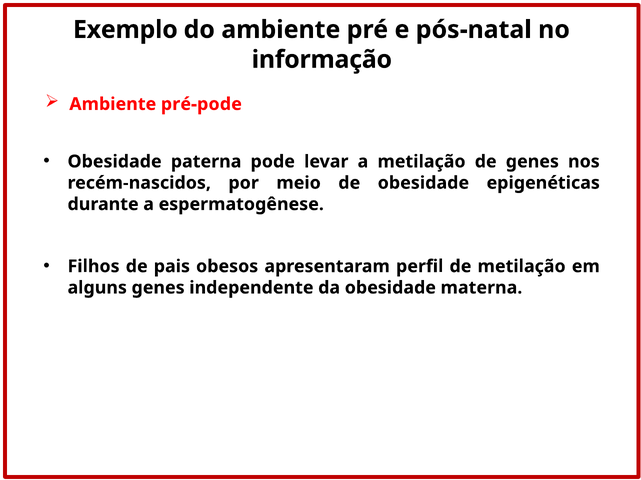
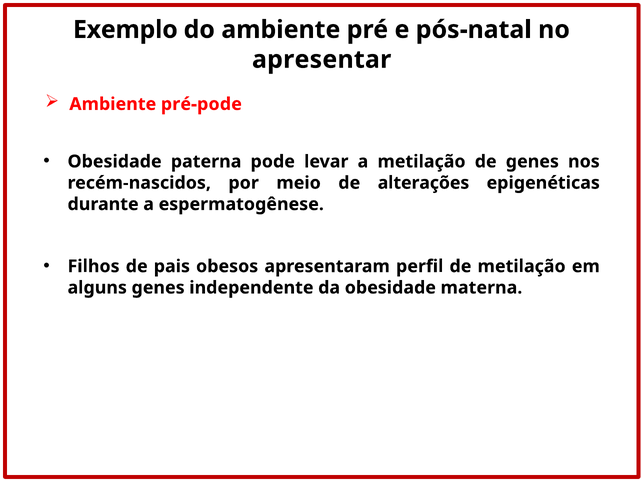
informação: informação -> apresentar
de obesidade: obesidade -> alterações
